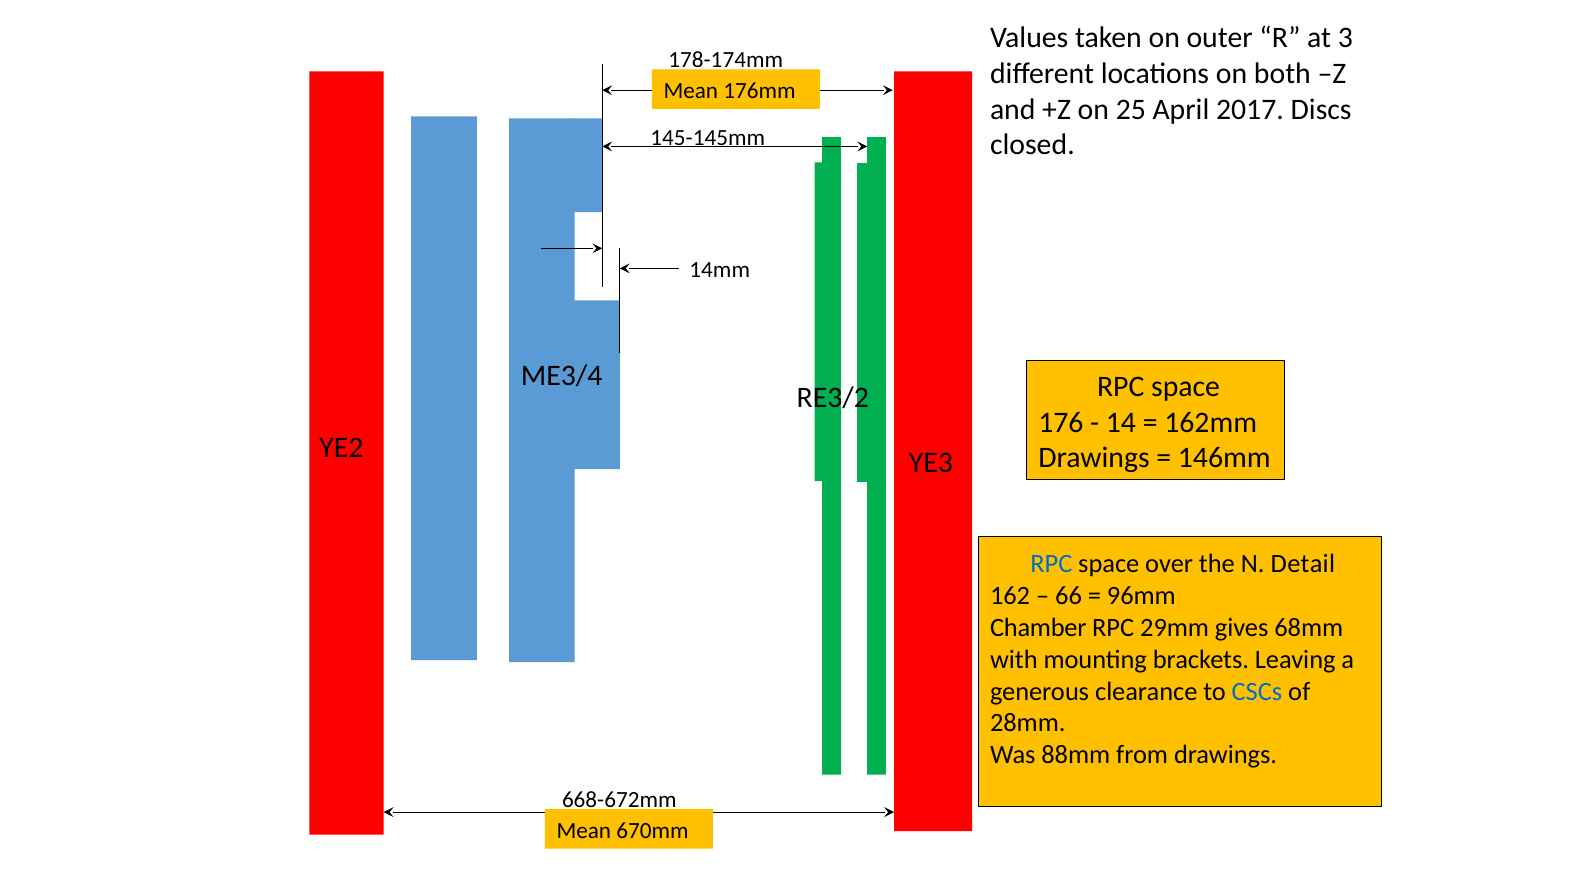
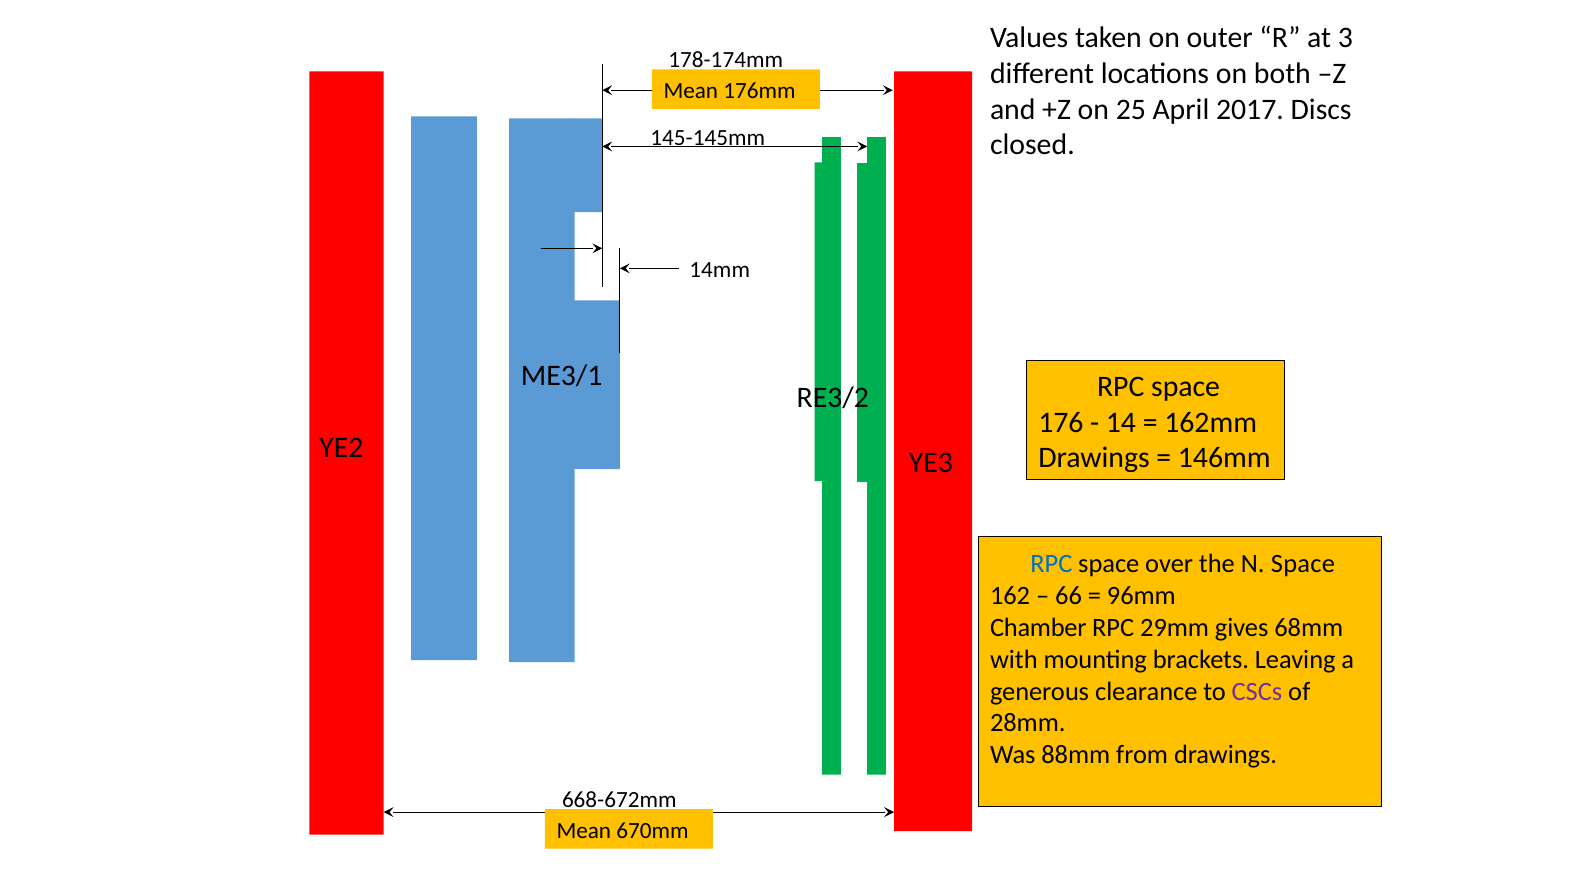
ME3/4: ME3/4 -> ME3/1
N Detail: Detail -> Space
CSCs colour: blue -> purple
